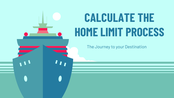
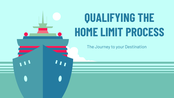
CALCULATE: CALCULATE -> QUALIFYING
